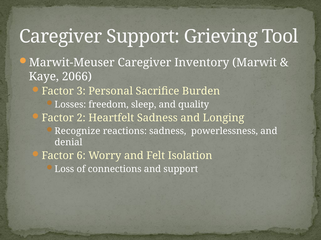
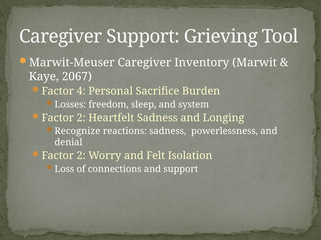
2066: 2066 -> 2067
3: 3 -> 4
quality: quality -> system
6 at (81, 156): 6 -> 2
